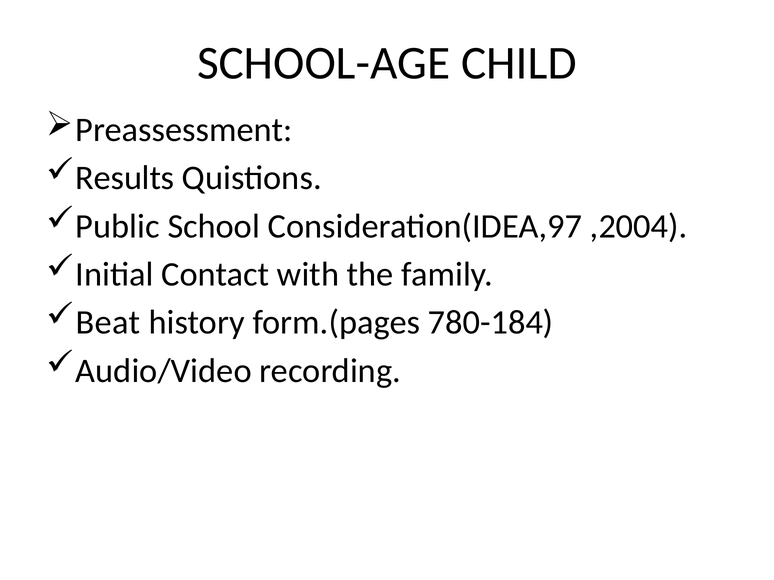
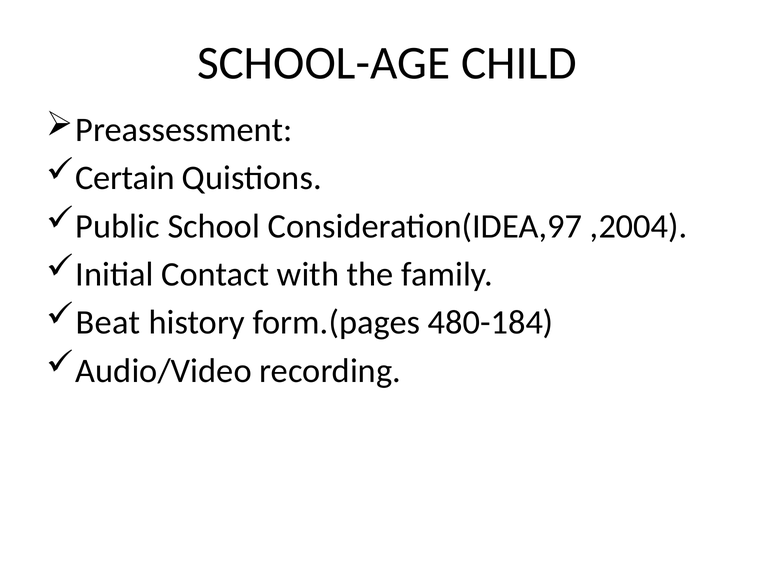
Results: Results -> Certain
780-184: 780-184 -> 480-184
